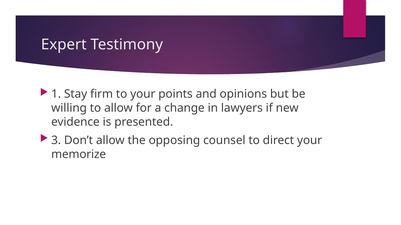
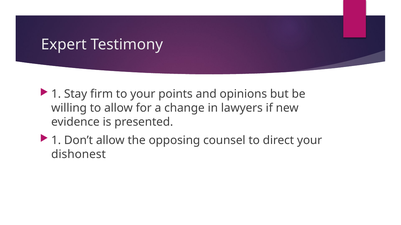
3 at (56, 141): 3 -> 1
memorize: memorize -> dishonest
